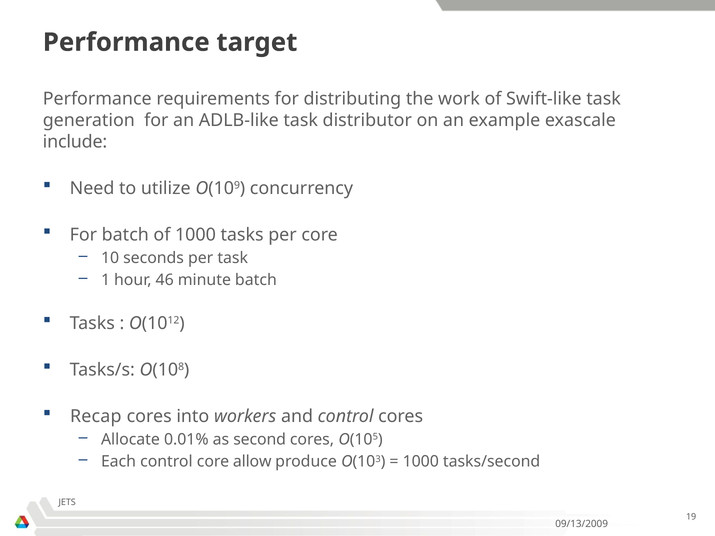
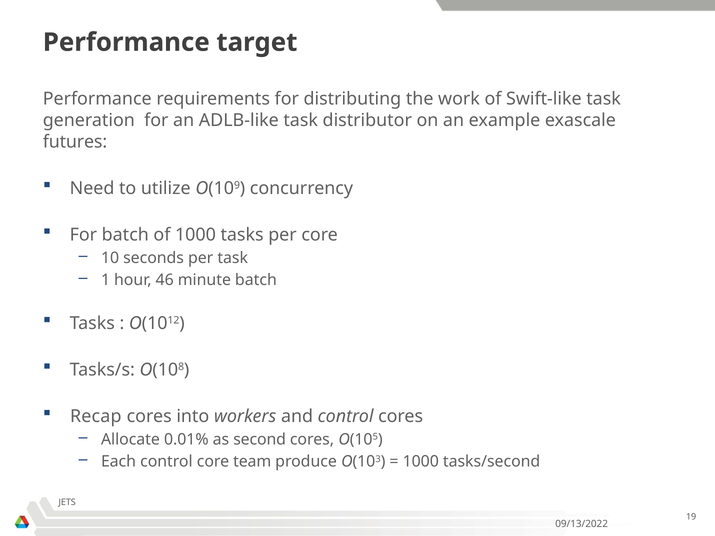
include: include -> futures
allow: allow -> team
09/13/2009: 09/13/2009 -> 09/13/2022
